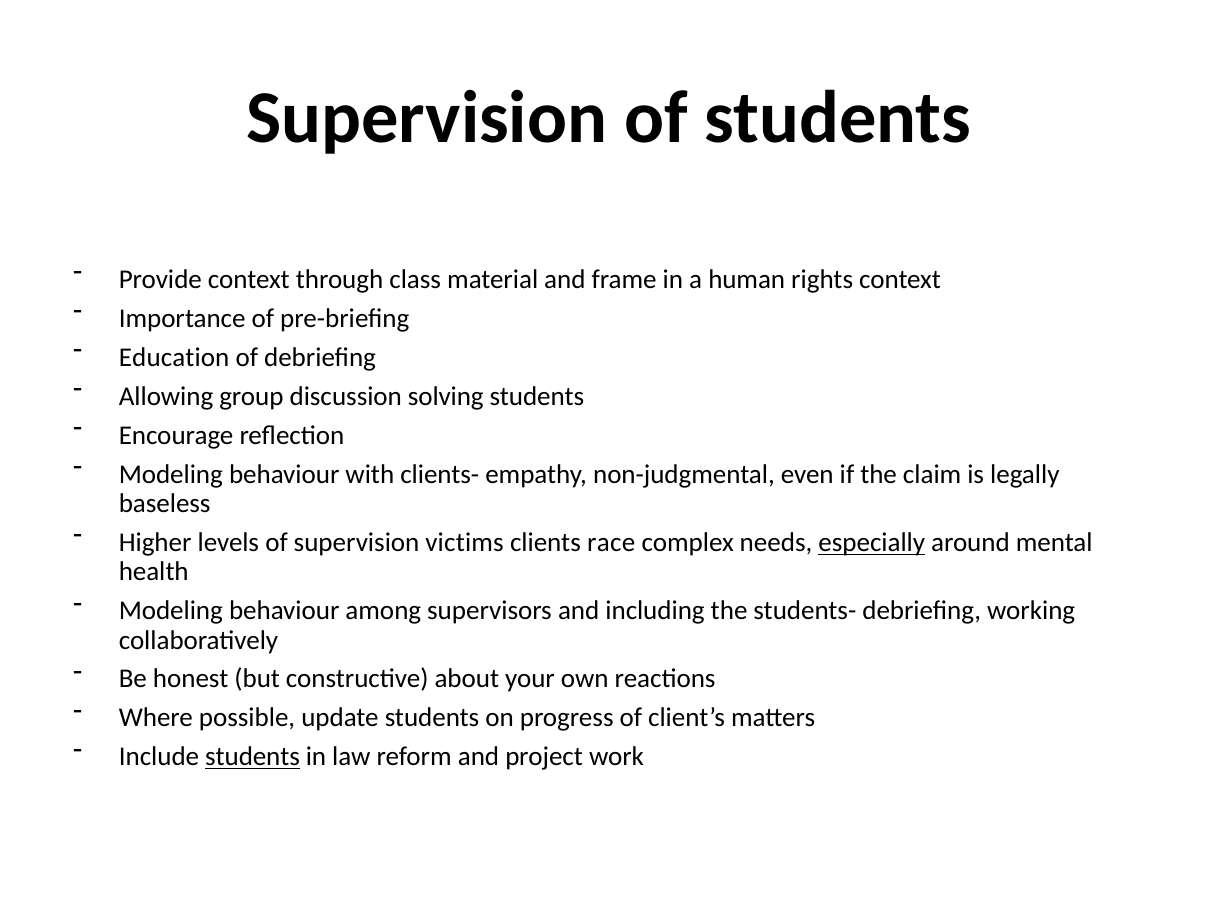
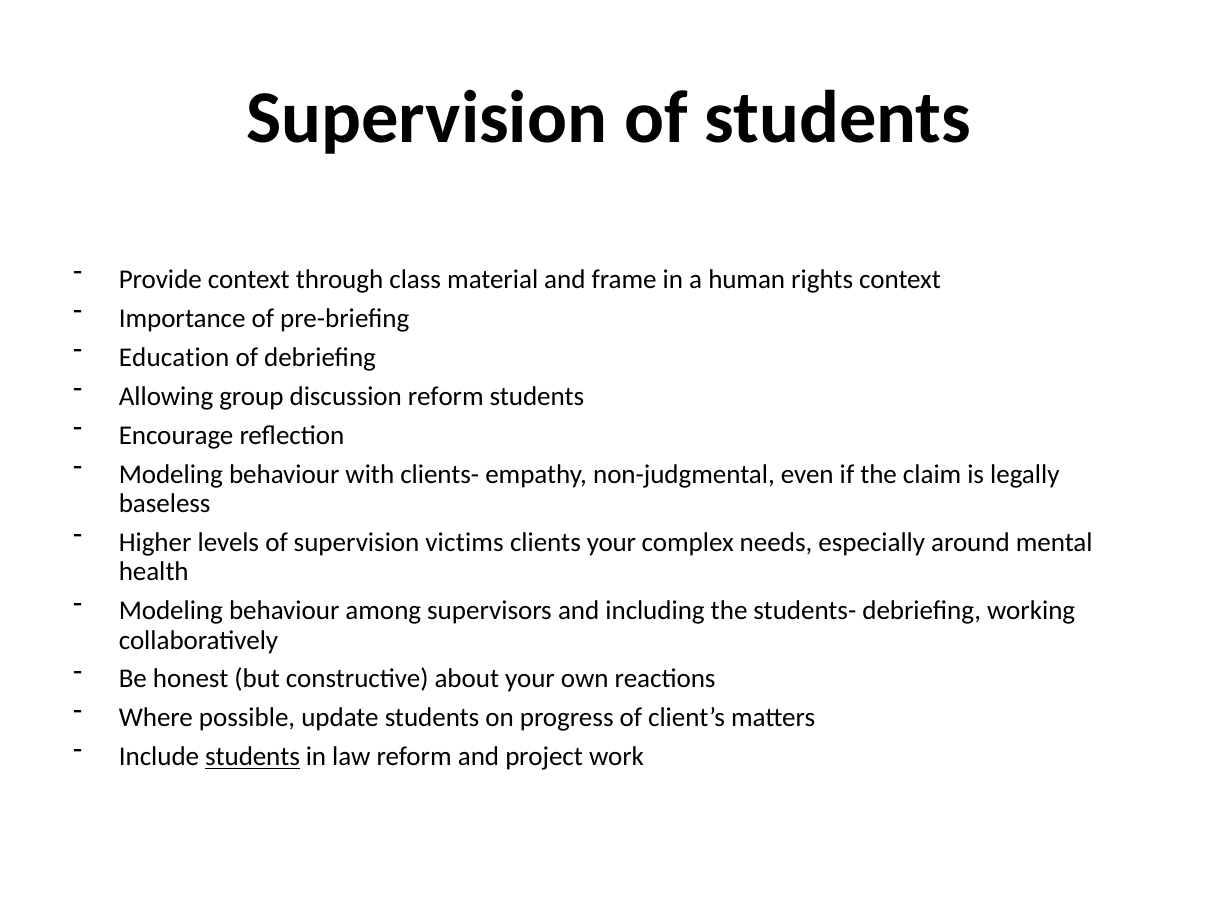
discussion solving: solving -> reform
clients race: race -> your
especially underline: present -> none
